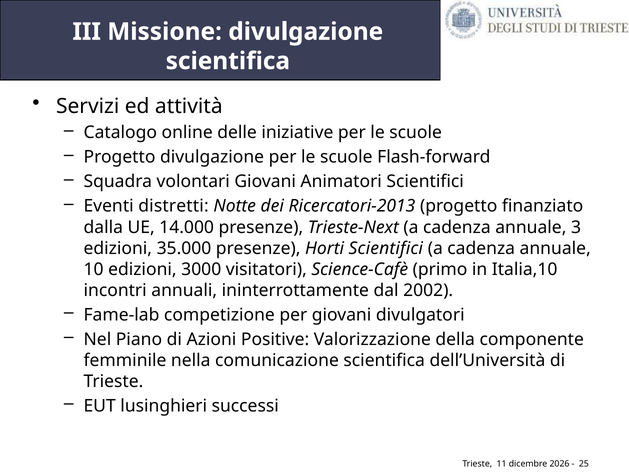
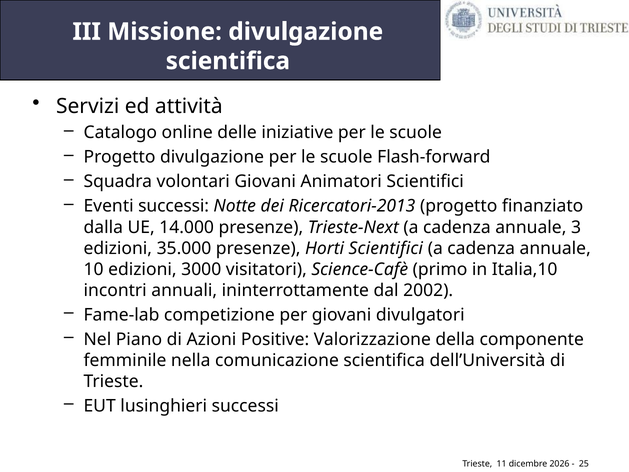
Eventi distretti: distretti -> successi
